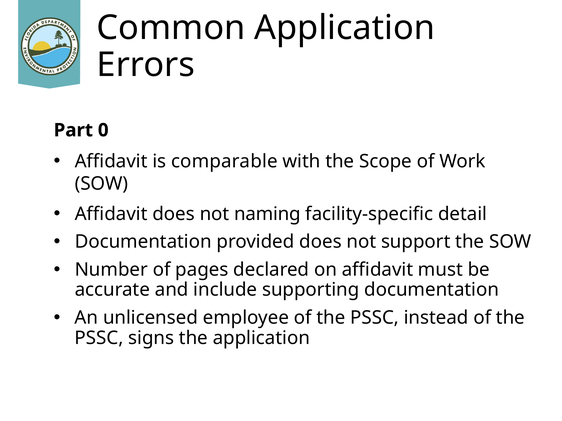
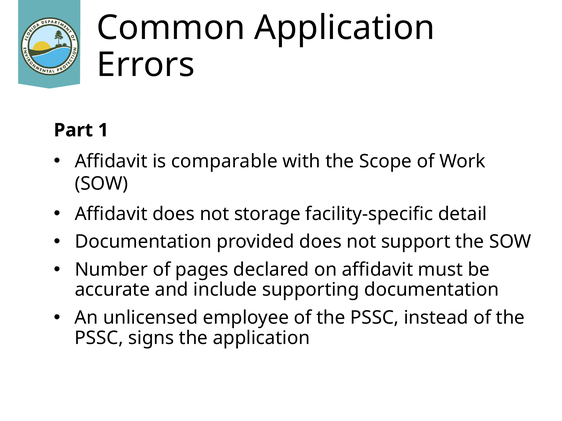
0: 0 -> 1
naming: naming -> storage
